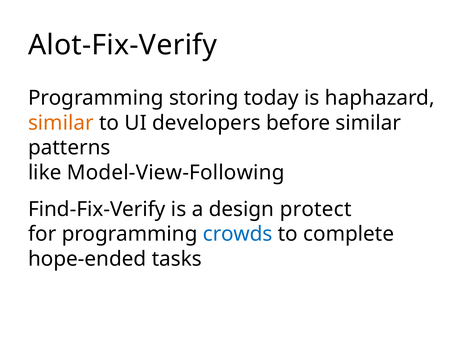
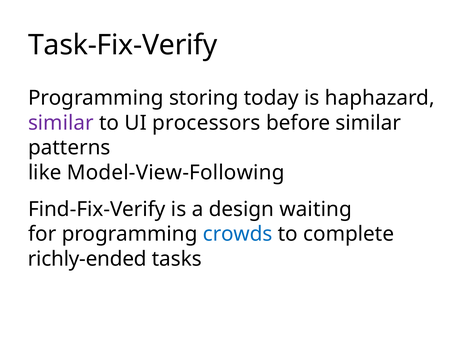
Alot-Fix-Verify: Alot-Fix-Verify -> Task-Fix-Verify
similar at (61, 123) colour: orange -> purple
developers: developers -> processors
protect: protect -> waiting
hope-ended: hope-ended -> richly-ended
